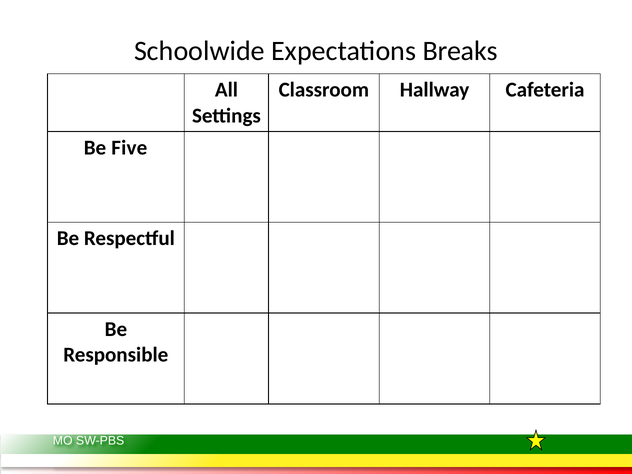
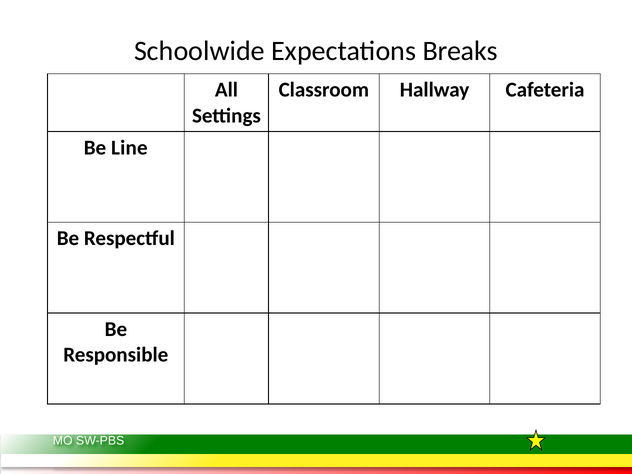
Five: Five -> Line
